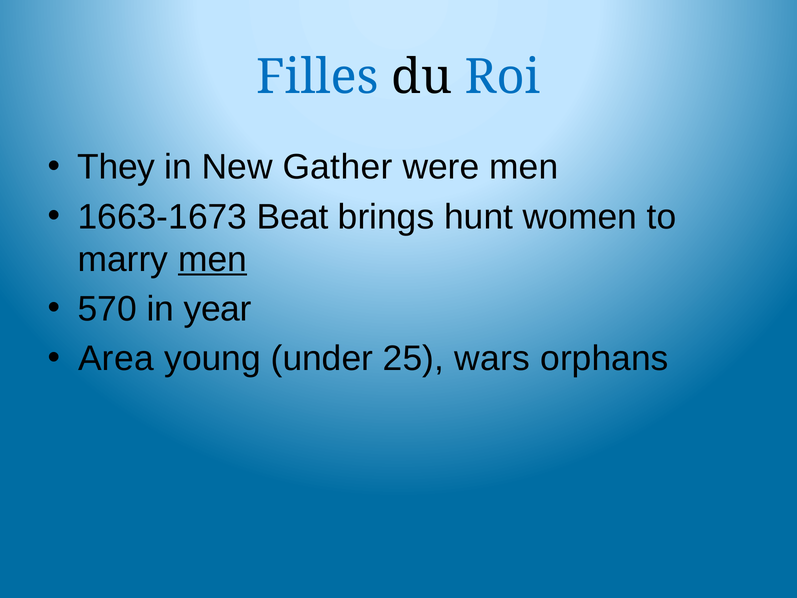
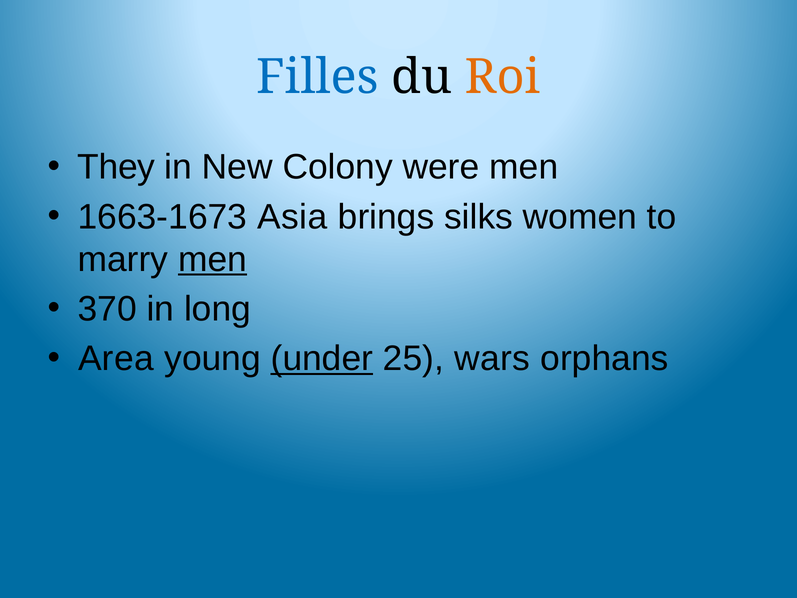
Roi colour: blue -> orange
Gather: Gather -> Colony
Beat: Beat -> Asia
hunt: hunt -> silks
570: 570 -> 370
year: year -> long
under underline: none -> present
